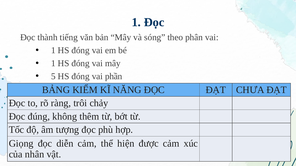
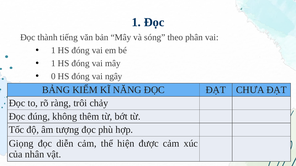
5: 5 -> 0
phần: phần -> ngây
